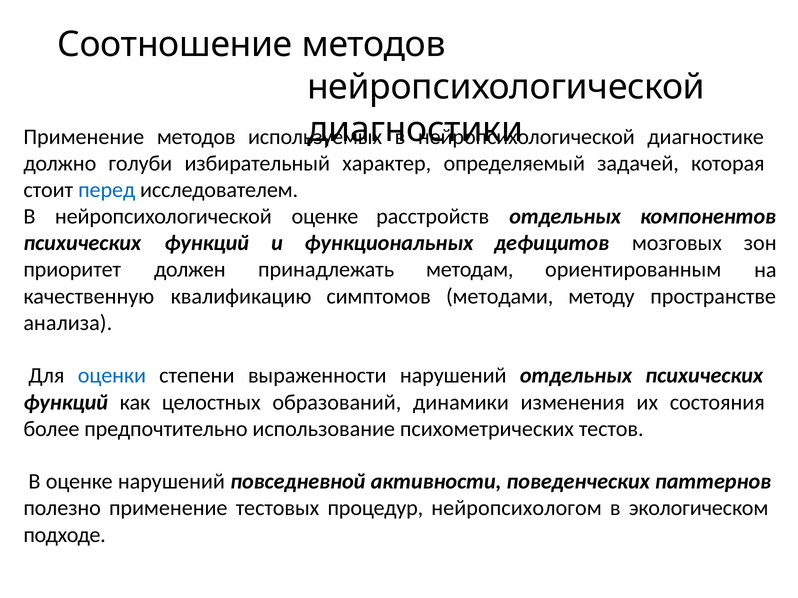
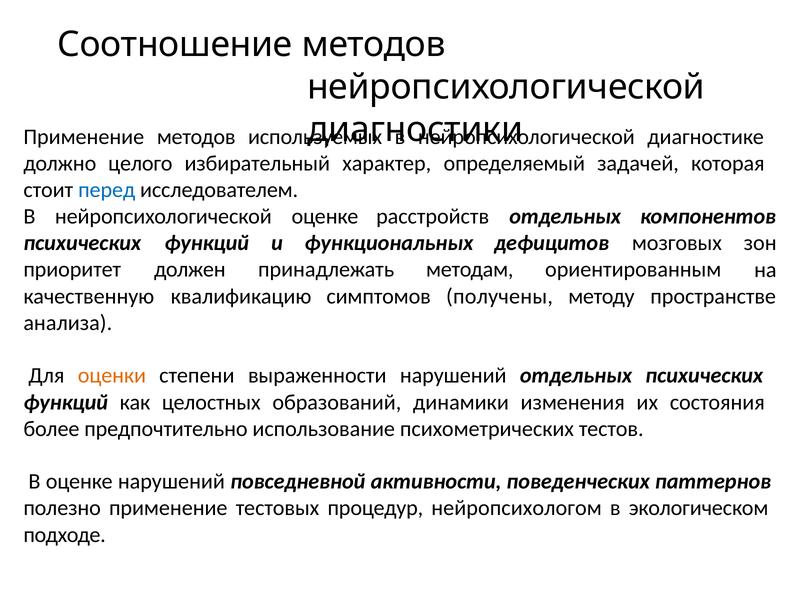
голуби: голуби -> целого
методами: методами -> получены
оценки colour: blue -> orange
